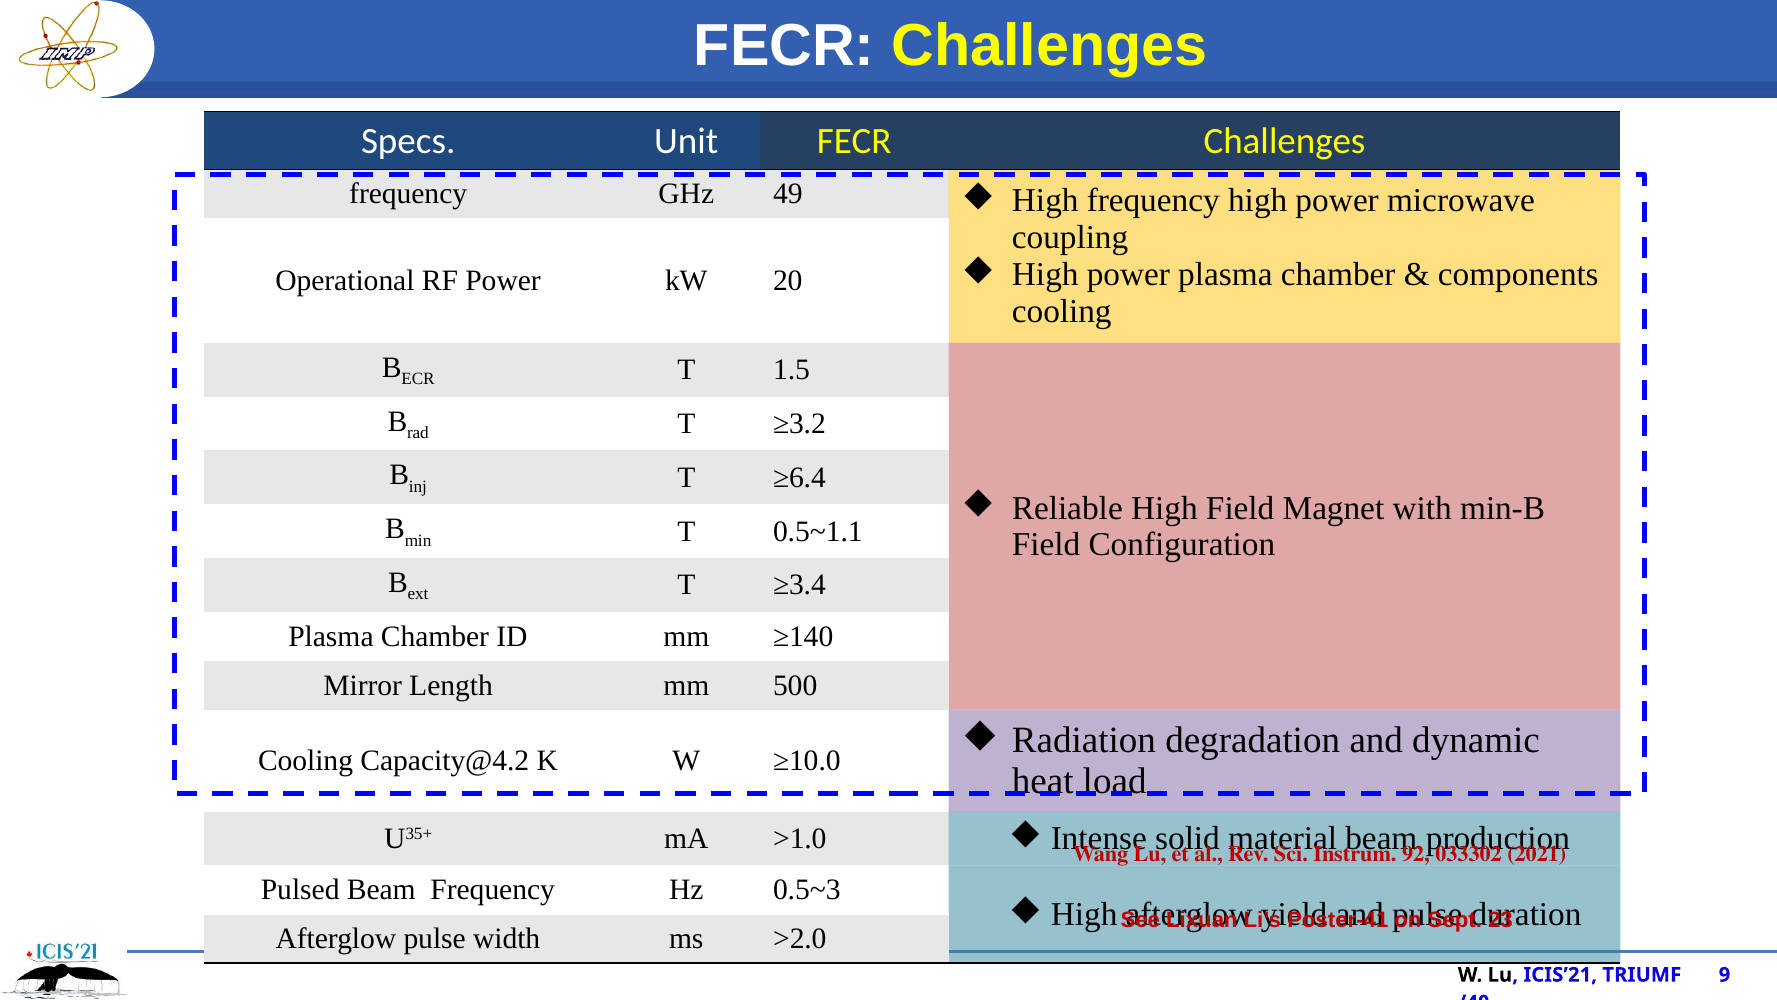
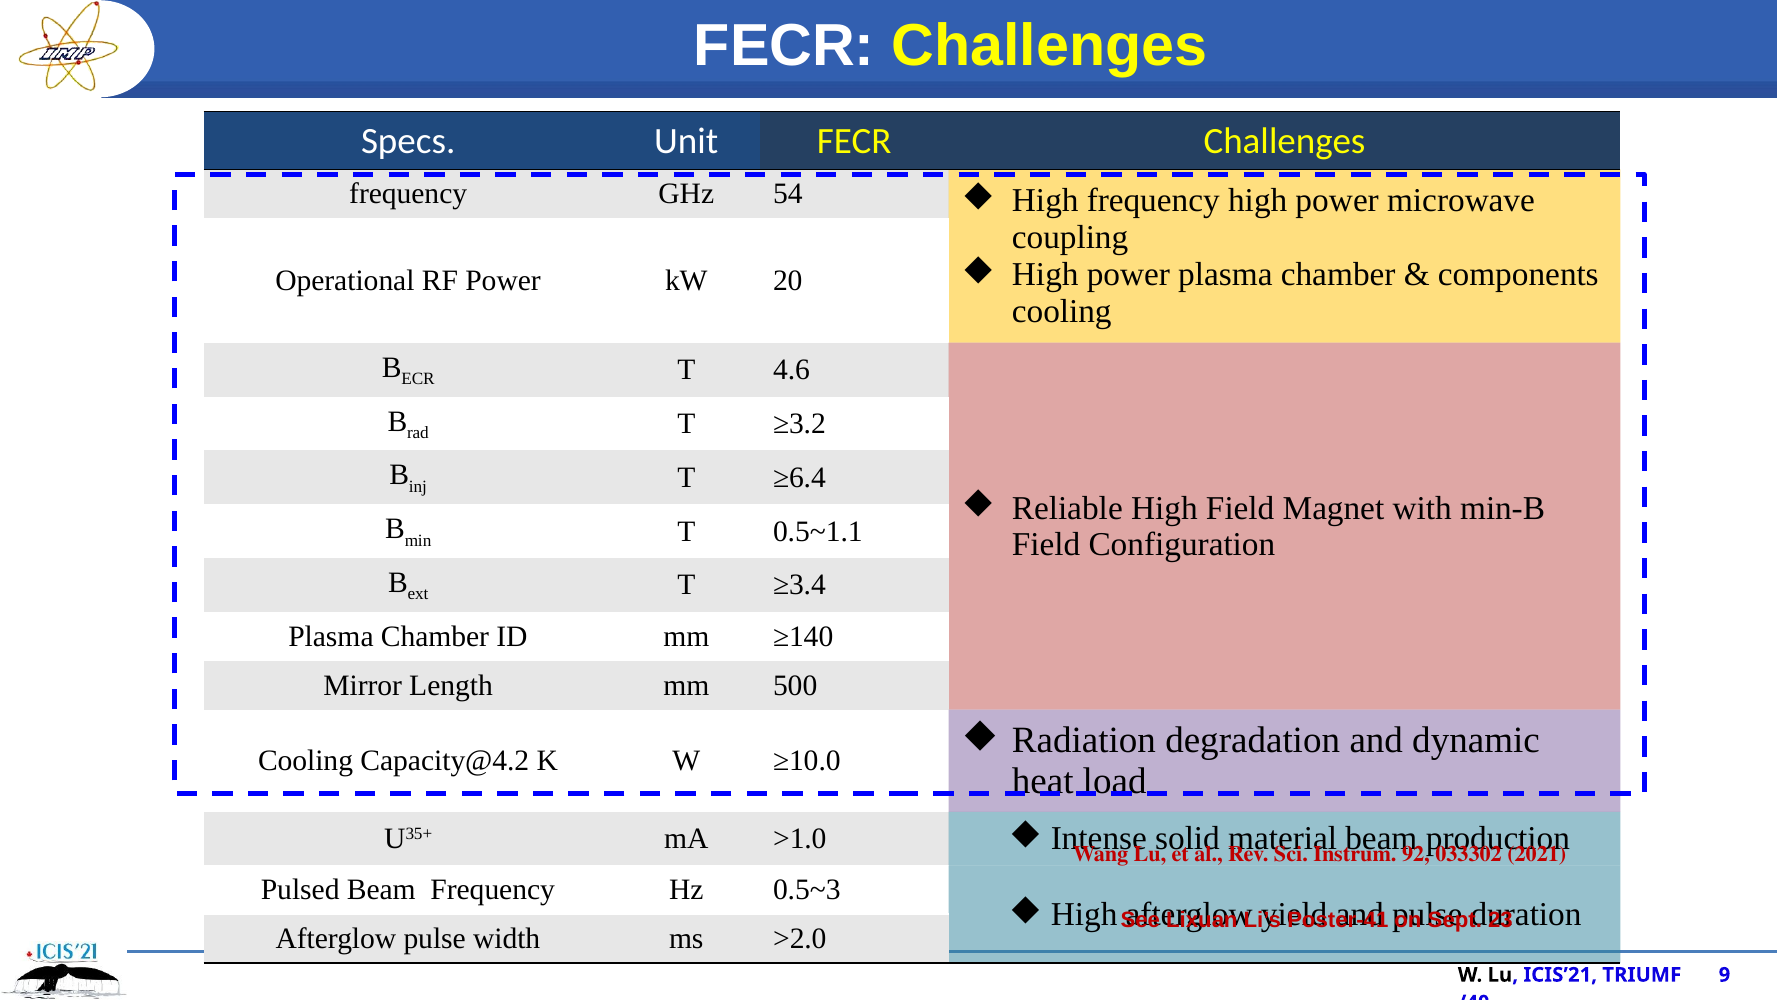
49: 49 -> 54
1.5: 1.5 -> 4.6
